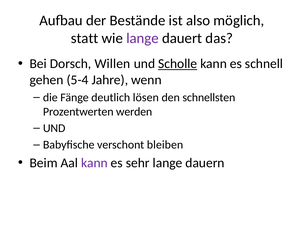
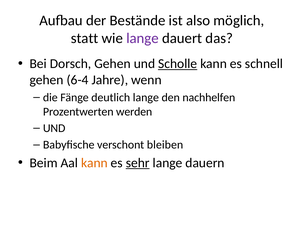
Dorsch Willen: Willen -> Gehen
5-4: 5-4 -> 6-4
deutlich lösen: lösen -> lange
schnellsten: schnellsten -> nachhelfen
kann at (94, 163) colour: purple -> orange
sehr underline: none -> present
